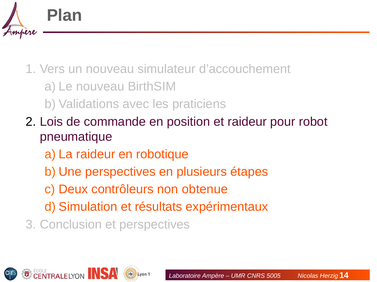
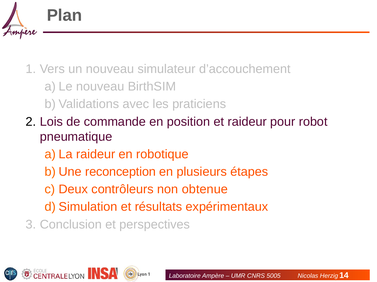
perspectives at (120, 172): perspectives -> reconception
